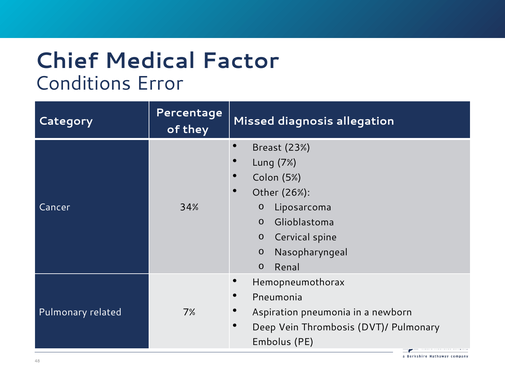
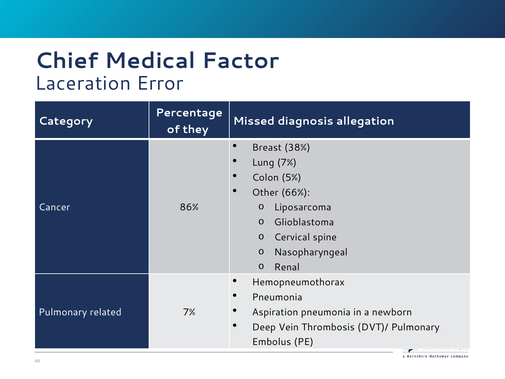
Conditions: Conditions -> Laceration
23%: 23% -> 38%
26%: 26% -> 66%
34%: 34% -> 86%
